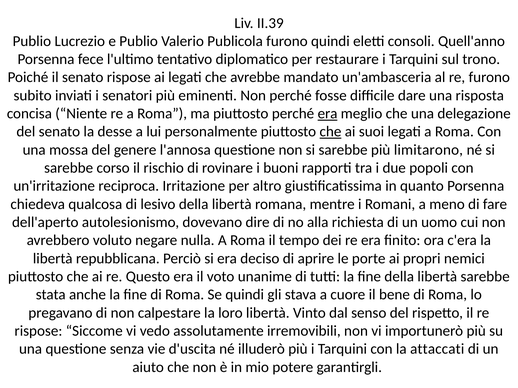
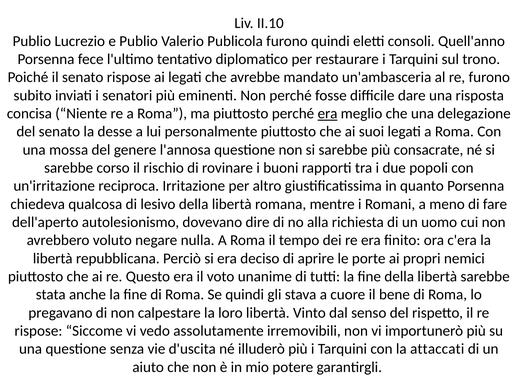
II.39: II.39 -> II.10
che at (330, 132) underline: present -> none
limitarono: limitarono -> consacrate
